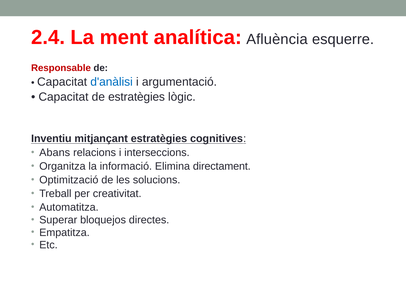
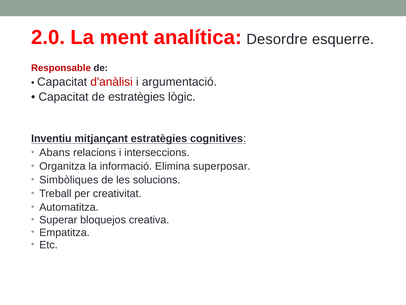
2.4: 2.4 -> 2.0
Afluència: Afluència -> Desordre
d'anàlisi colour: blue -> red
directament: directament -> superposar
Optimització: Optimització -> Simbòliques
directes: directes -> creativa
